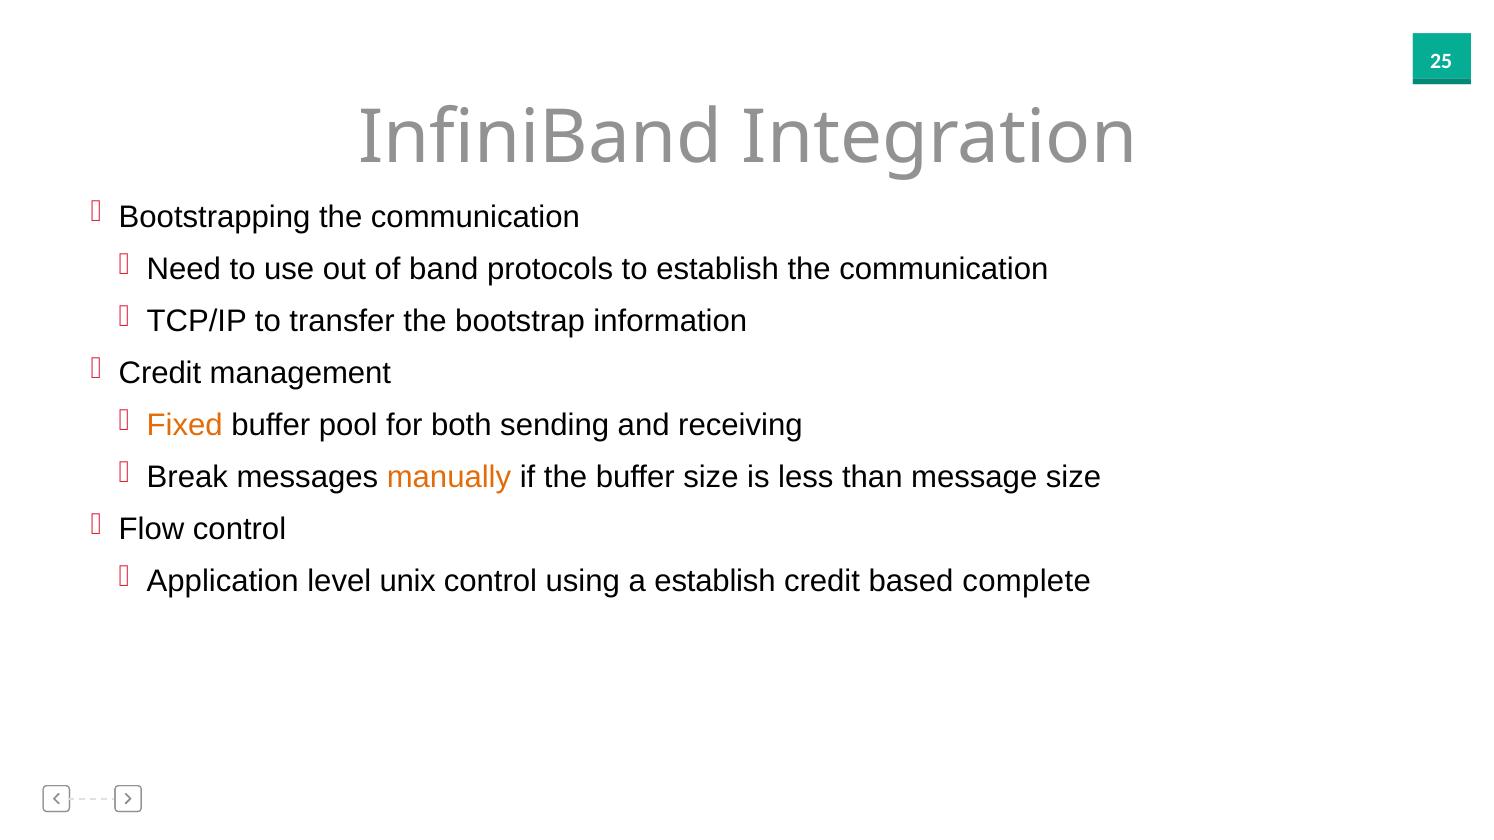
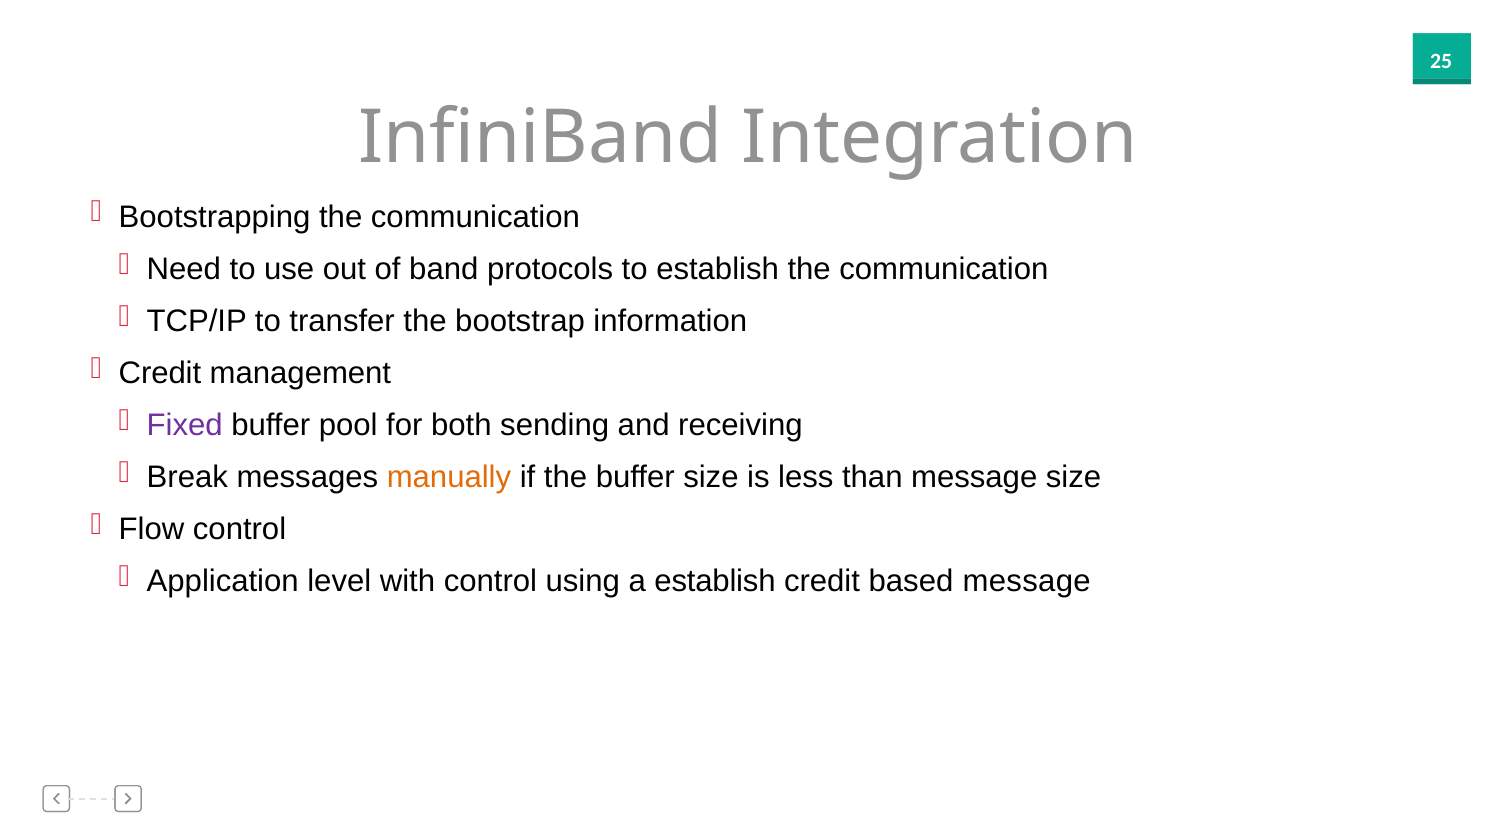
Fixed colour: orange -> purple
unix: unix -> with
based complete: complete -> message
